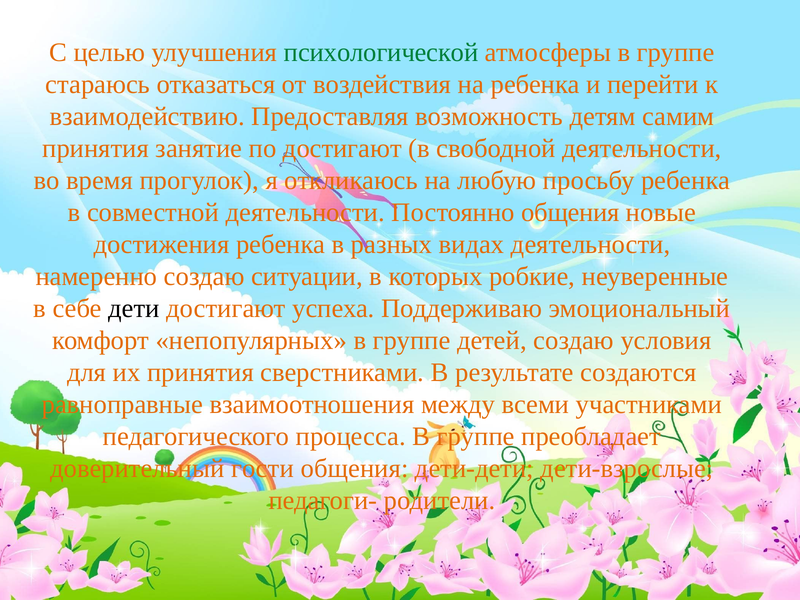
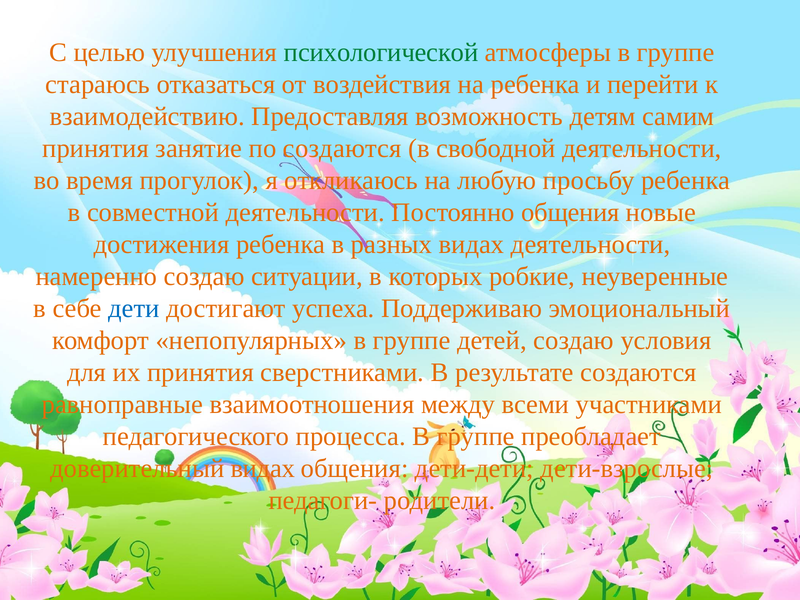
по достигают: достигают -> создаются
дети colour: black -> blue
доверительный гости: гости -> видах
